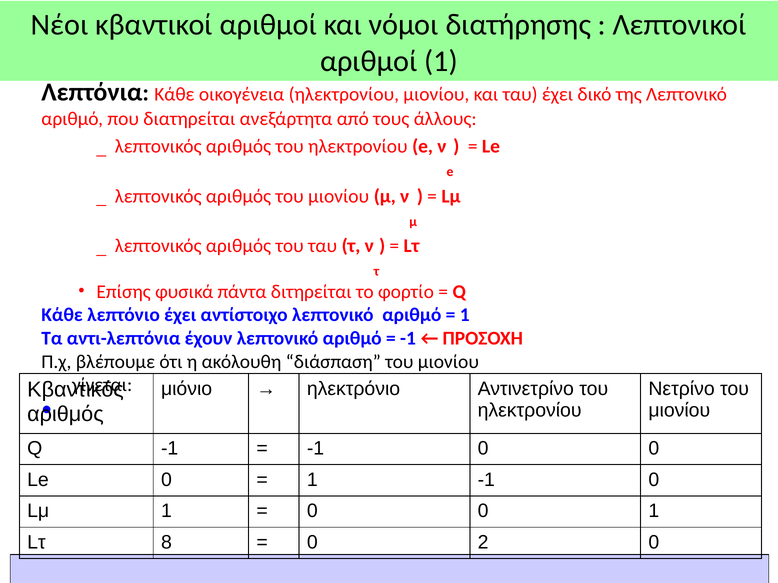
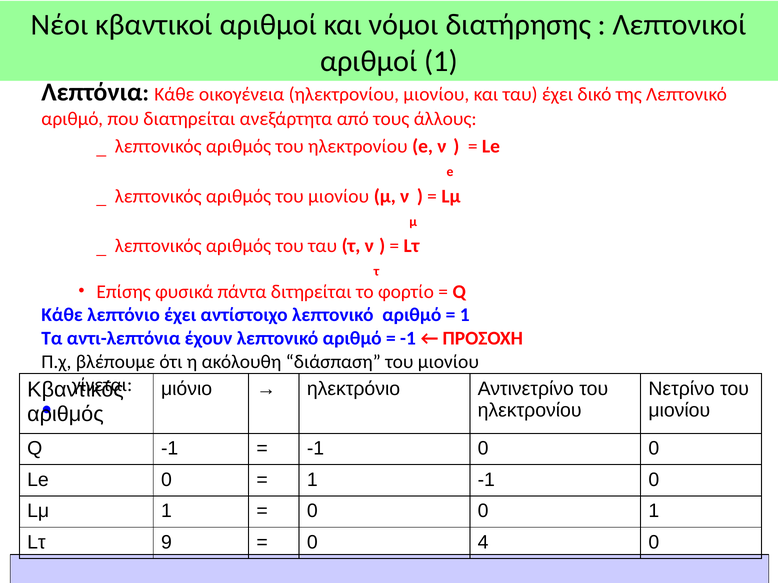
8: 8 -> 9
2: 2 -> 4
